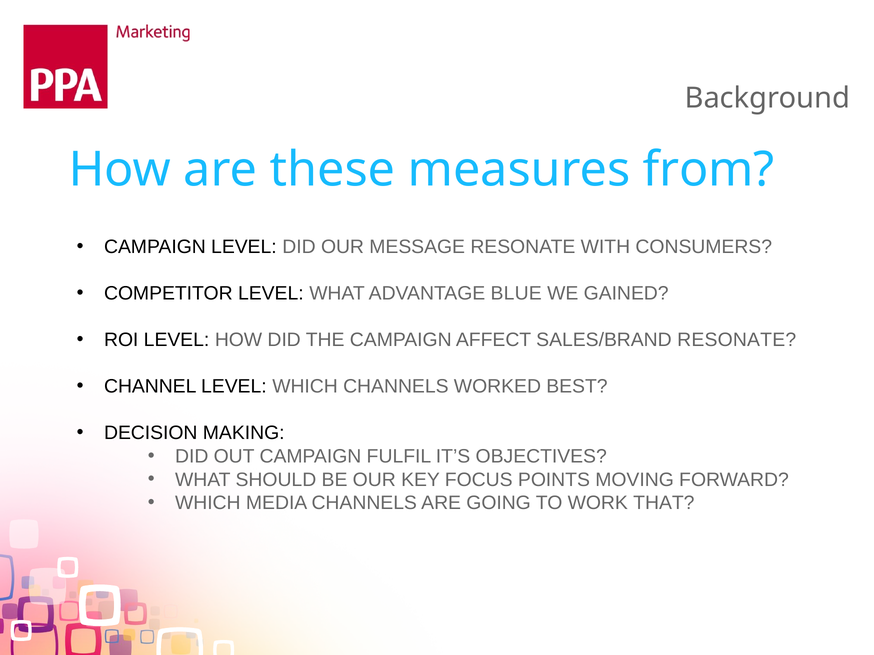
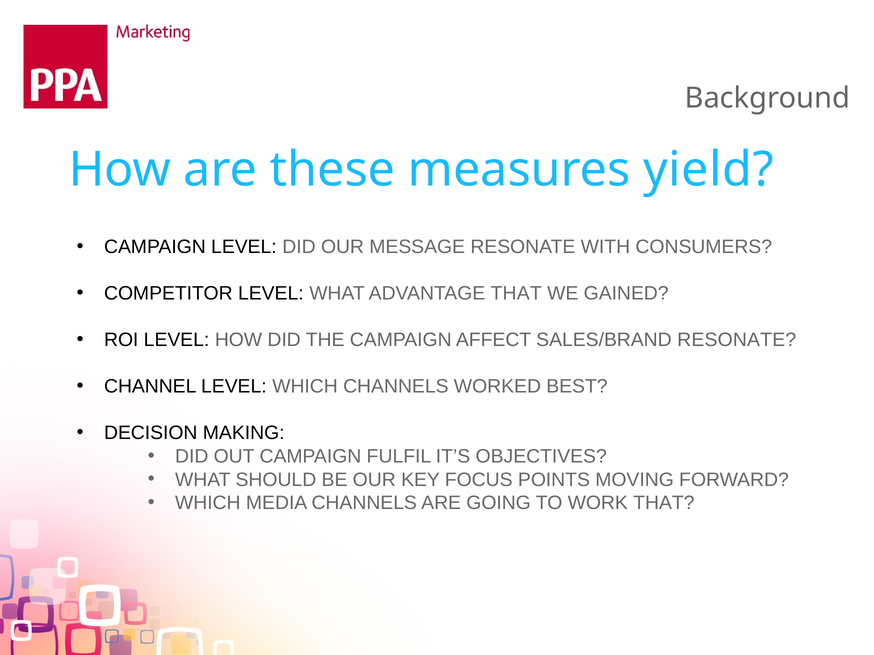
from: from -> yield
ADVANTAGE BLUE: BLUE -> THAT
